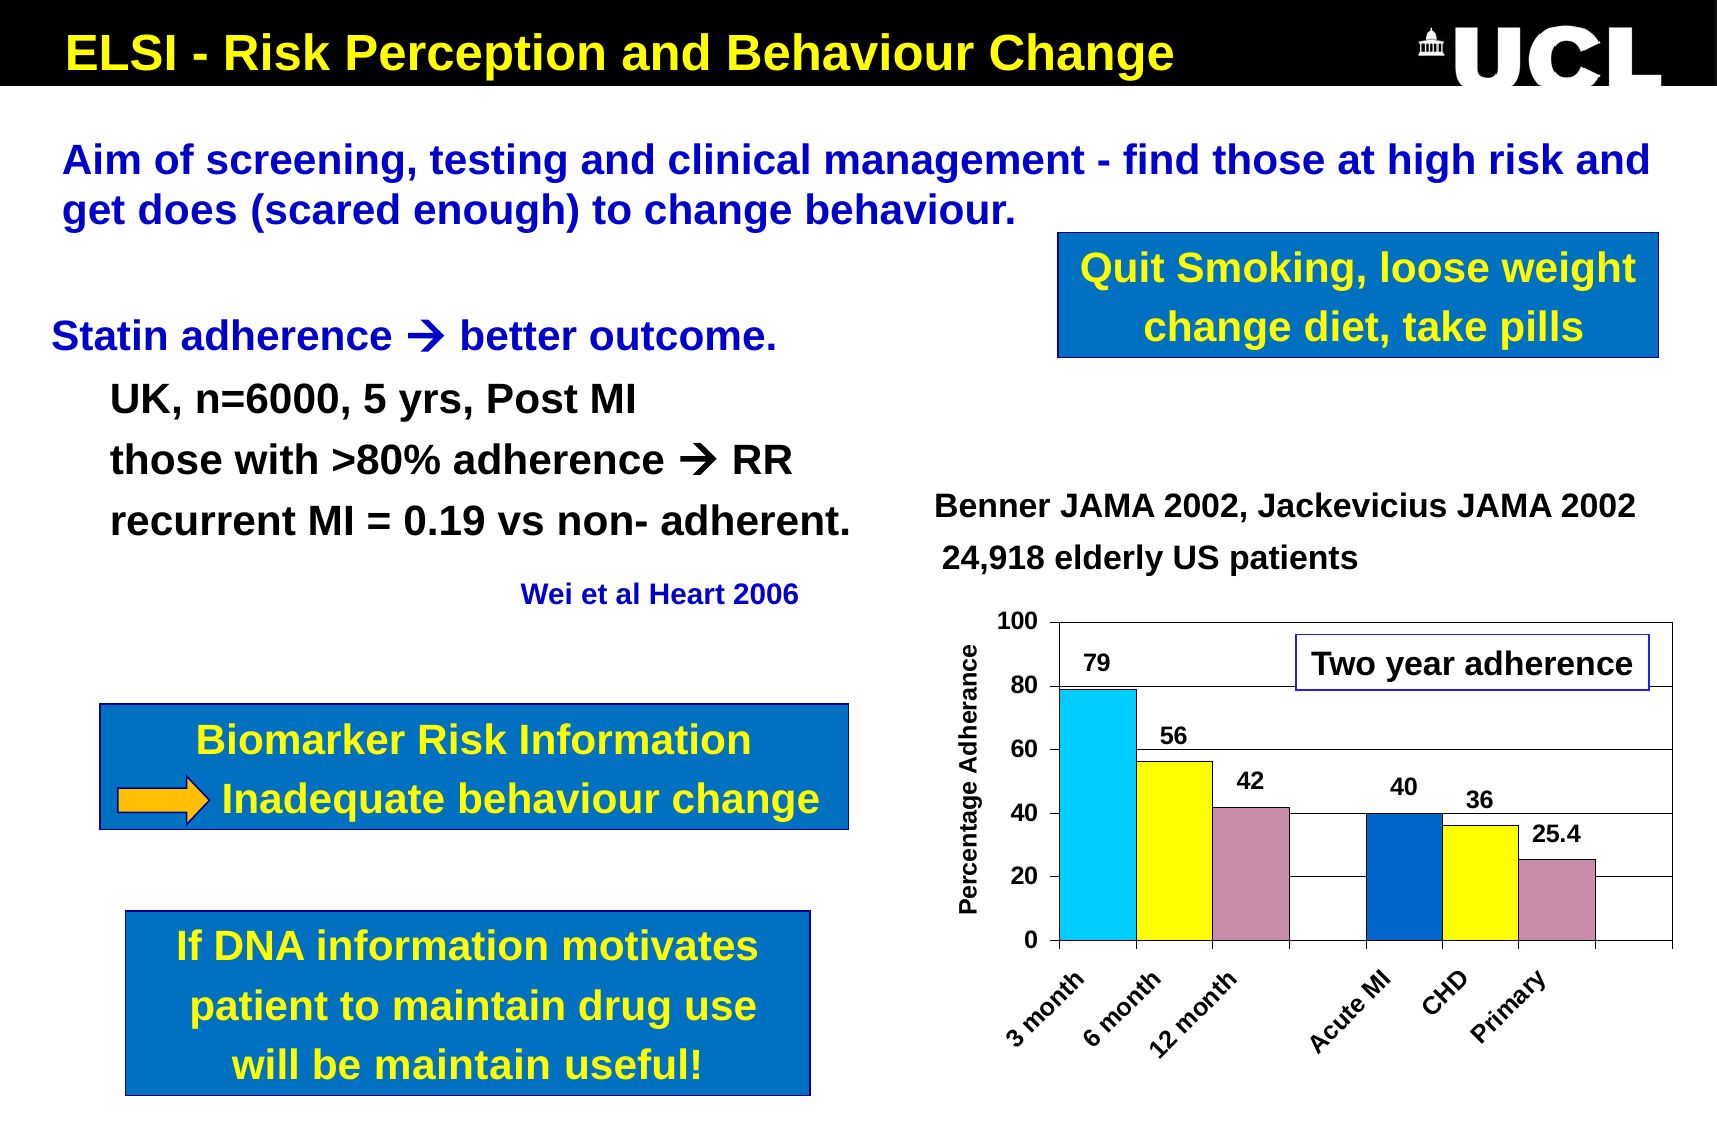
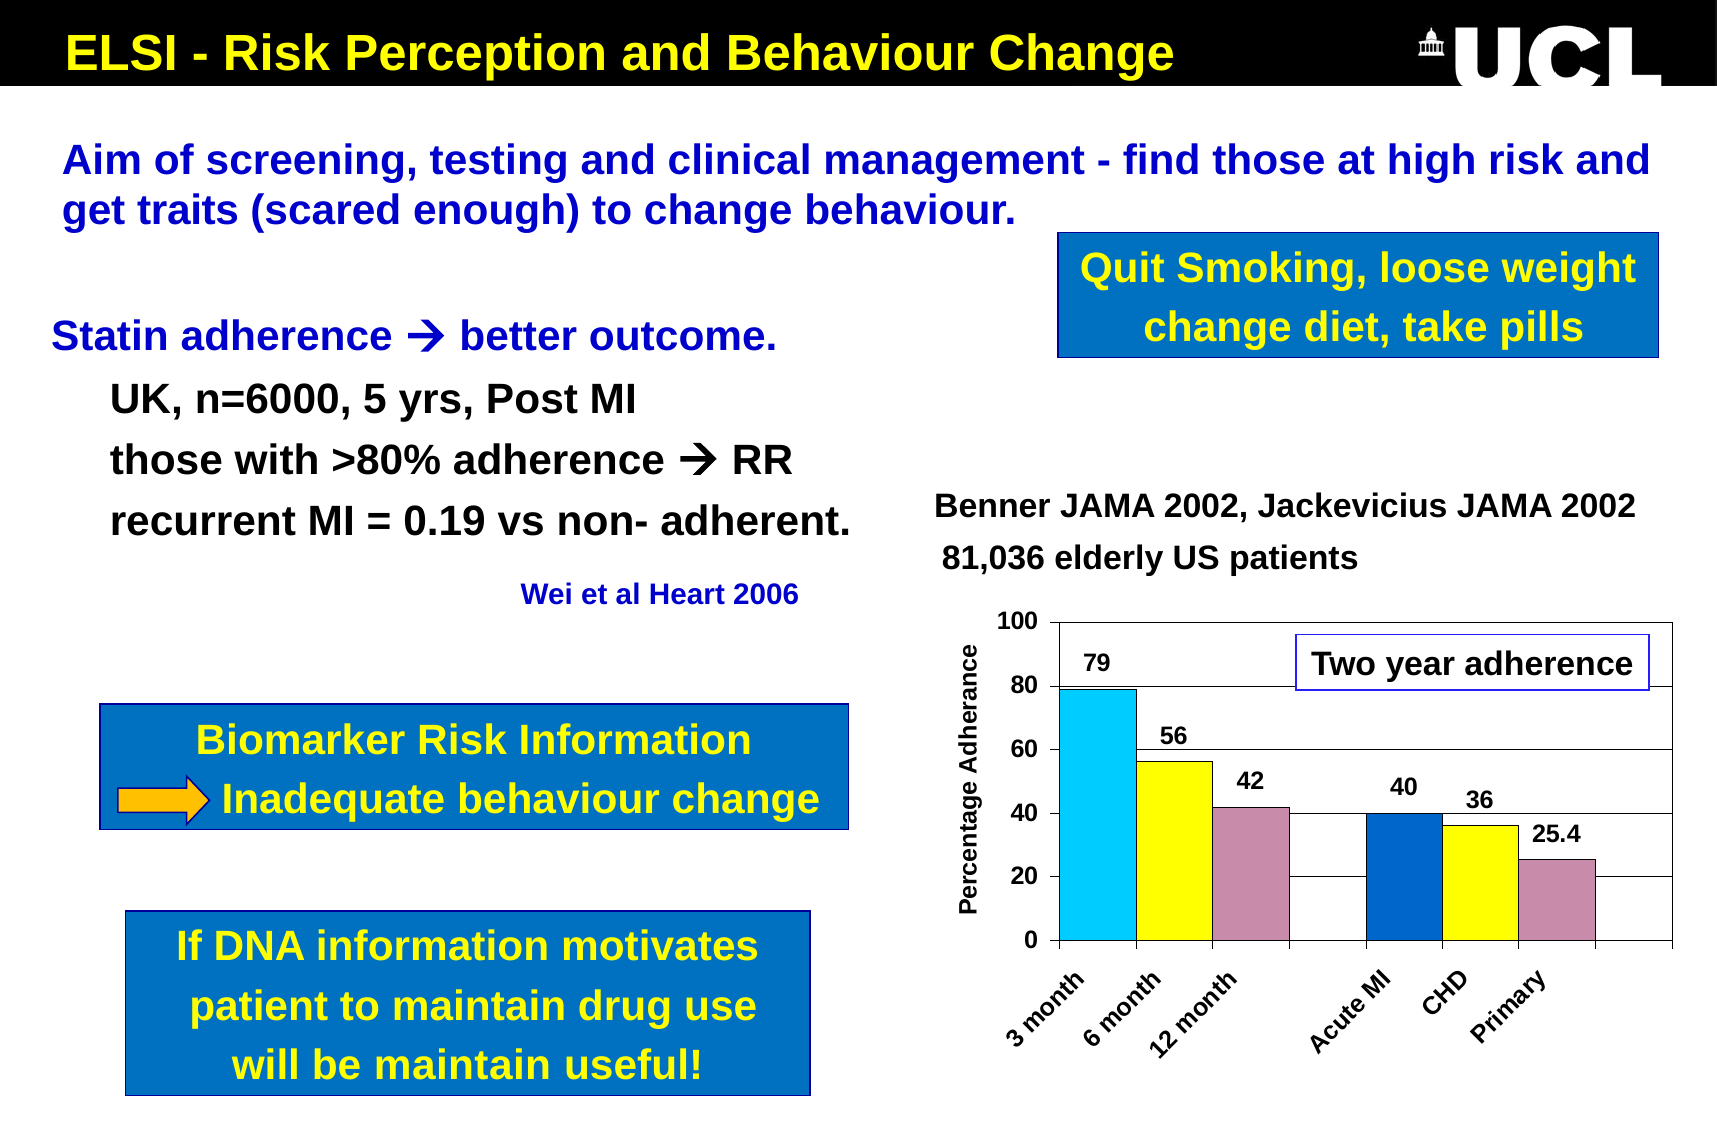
does: does -> traits
24,918: 24,918 -> 81,036
